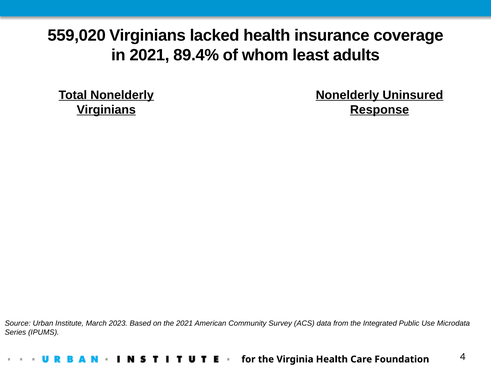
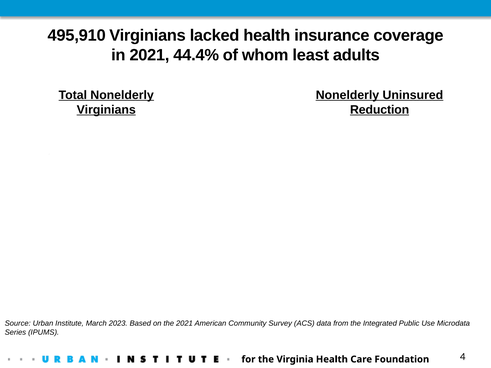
559,020: 559,020 -> 495,910
89.4%: 89.4% -> 44.4%
Response: Response -> Reduction
